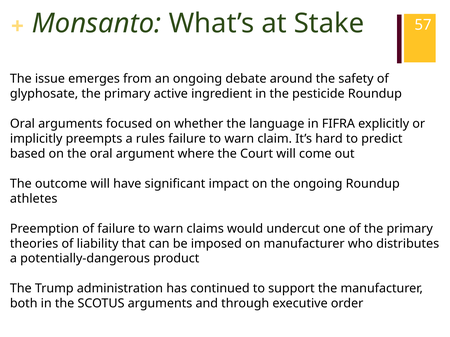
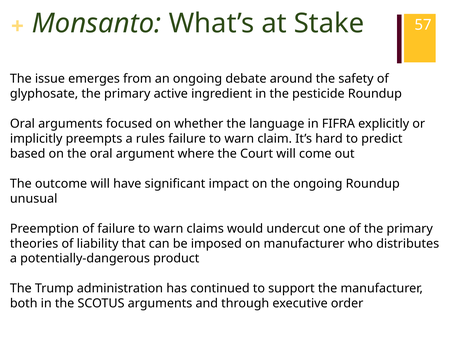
athletes: athletes -> unusual
